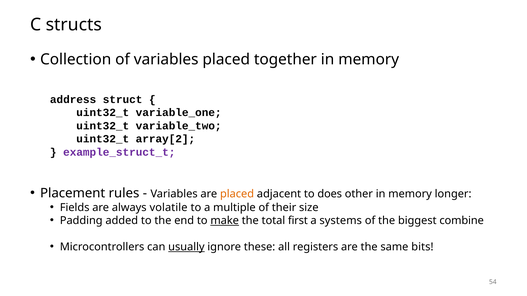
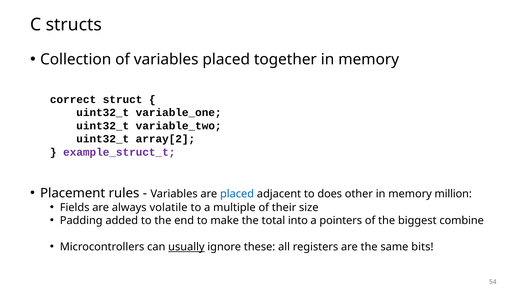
address: address -> correct
placed at (237, 194) colour: orange -> blue
longer: longer -> million
make underline: present -> none
first: first -> into
systems: systems -> pointers
